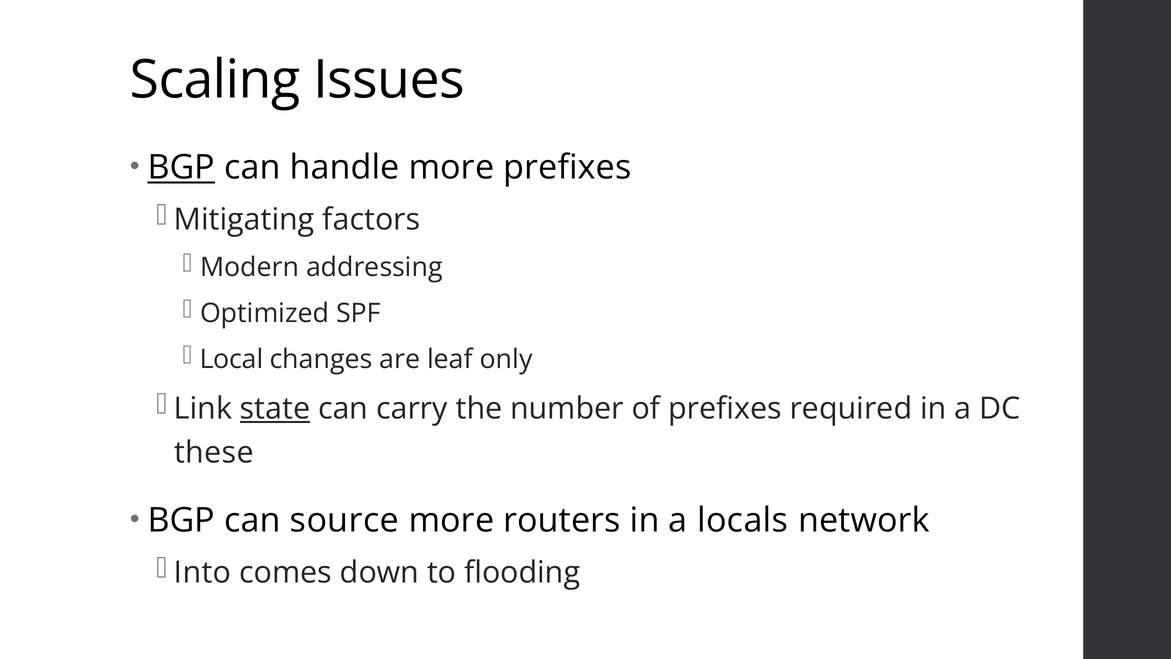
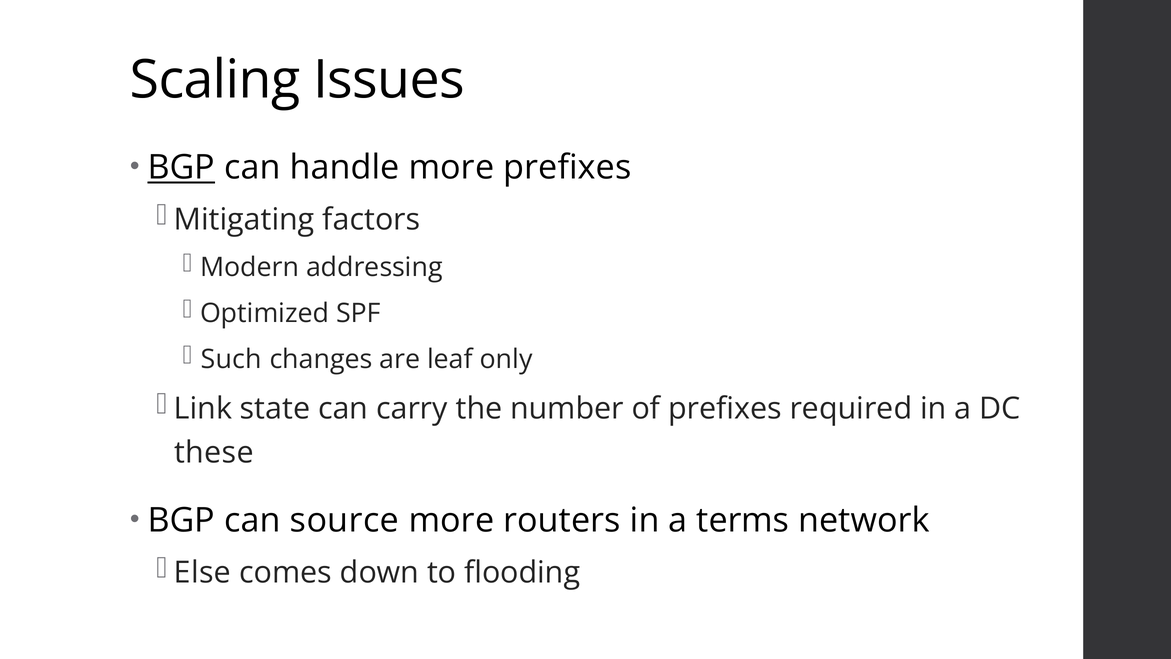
Local: Local -> Such
state underline: present -> none
locals: locals -> terms
Into: Into -> Else
